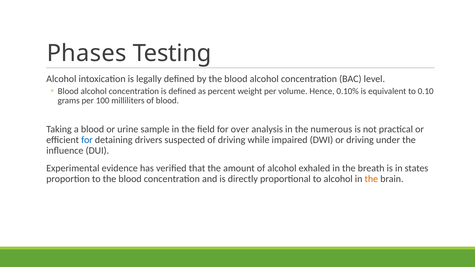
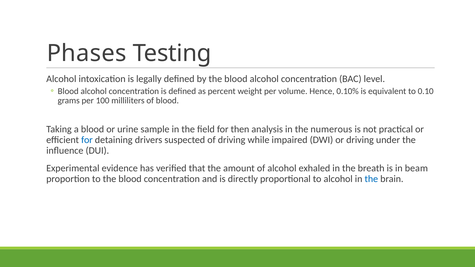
over: over -> then
states: states -> beam
the at (371, 179) colour: orange -> blue
